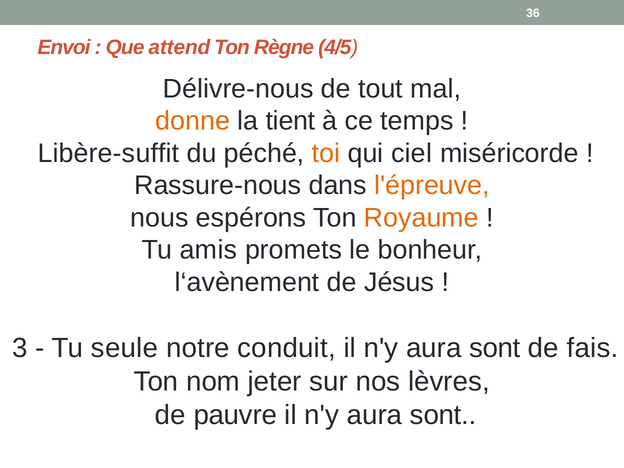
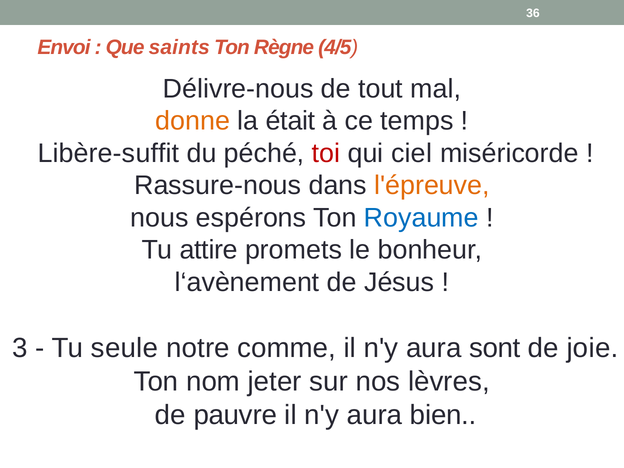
attend: attend -> saints
tient: tient -> était
toi colour: orange -> red
Royaume colour: orange -> blue
amis: amis -> attire
conduit: conduit -> comme
fais: fais -> joie
sont at (443, 415): sont -> bien
